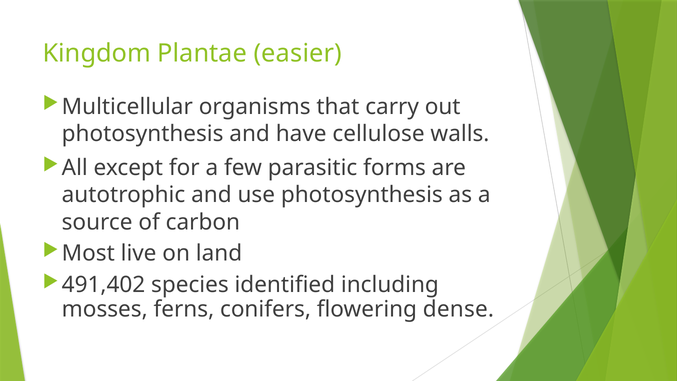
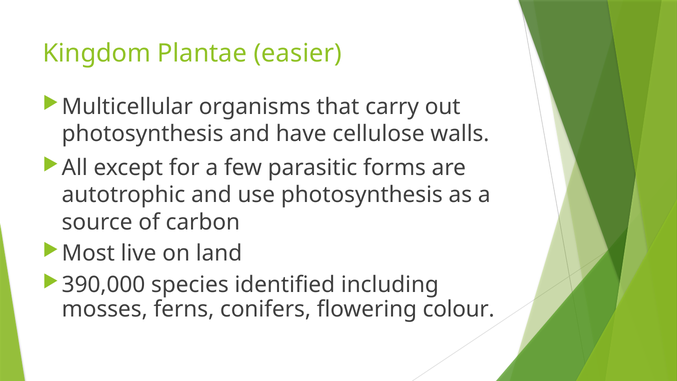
491,402: 491,402 -> 390,000
dense: dense -> colour
